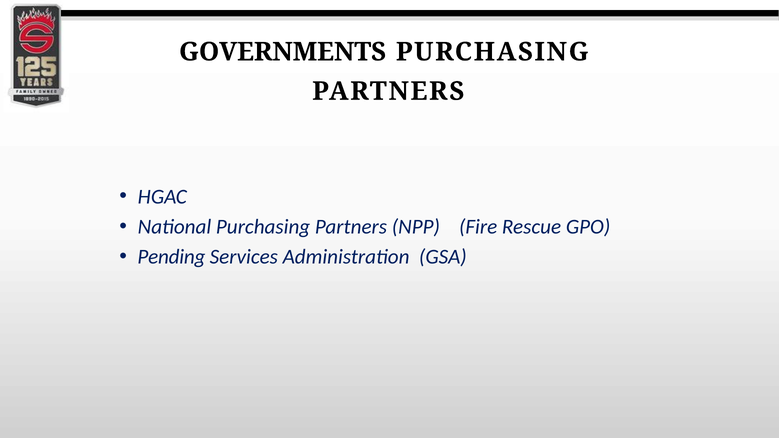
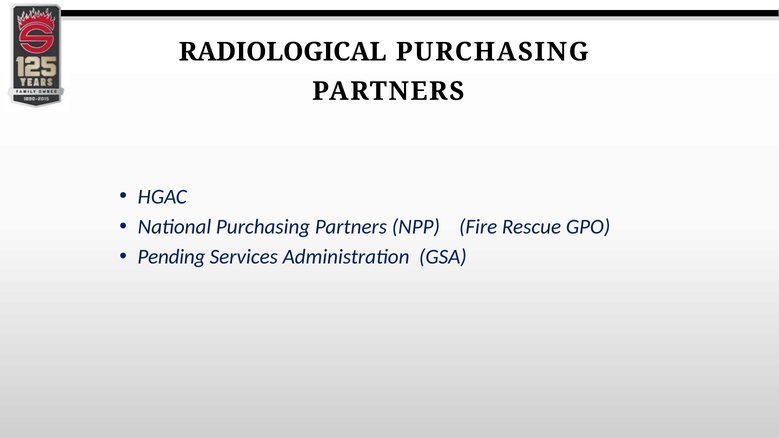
GOVERNMENTS: GOVERNMENTS -> RADIOLOGICAL
